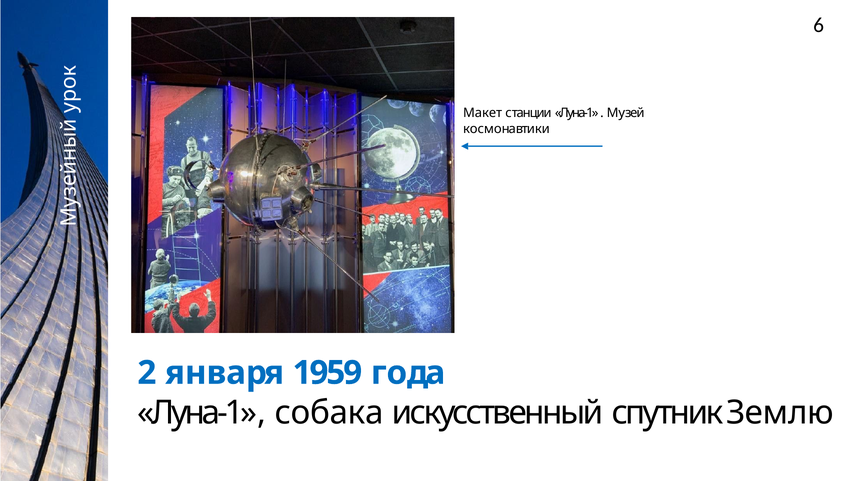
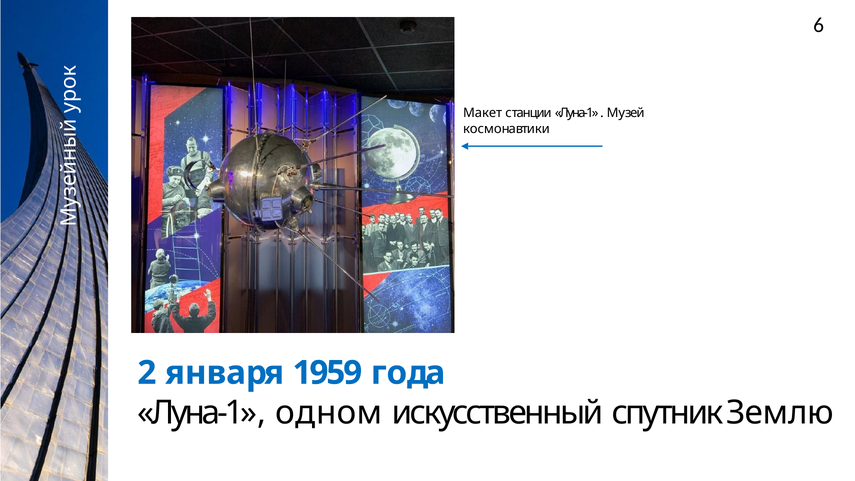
собака: собака -> одном
